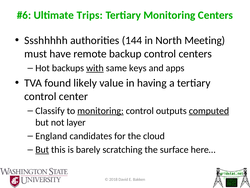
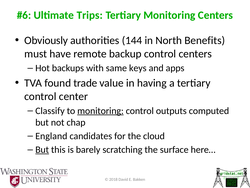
Ssshhhhh: Ssshhhhh -> Obviously
Meeting: Meeting -> Benefits
with underline: present -> none
likely: likely -> trade
computed underline: present -> none
layer: layer -> chap
